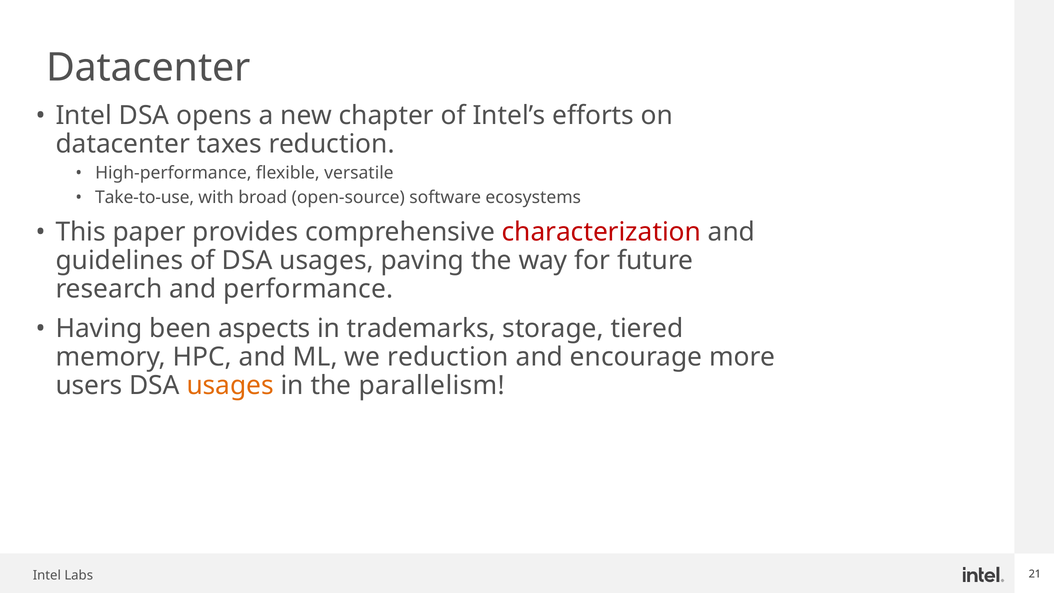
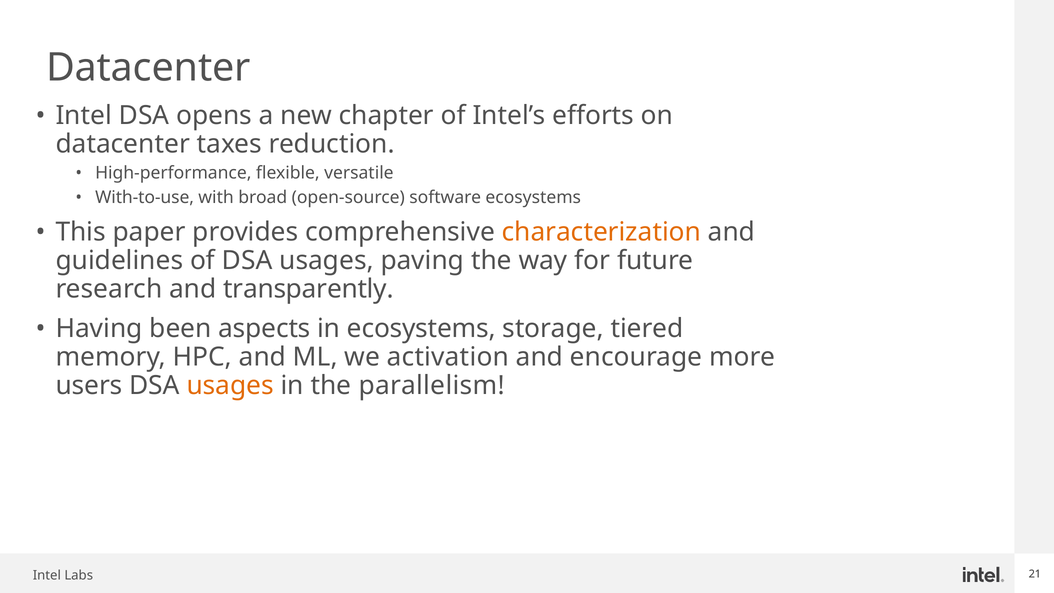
Take-to-use: Take-to-use -> With-to-use
characterization colour: red -> orange
performance: performance -> transparently
in trademarks: trademarks -> ecosystems
we reduction: reduction -> activation
